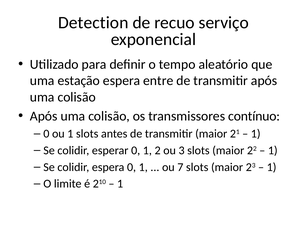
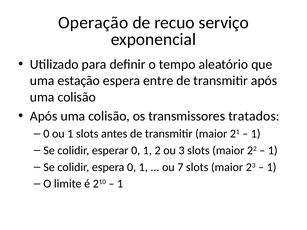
Detection: Detection -> Operação
contínuo: contínuo -> tratados
